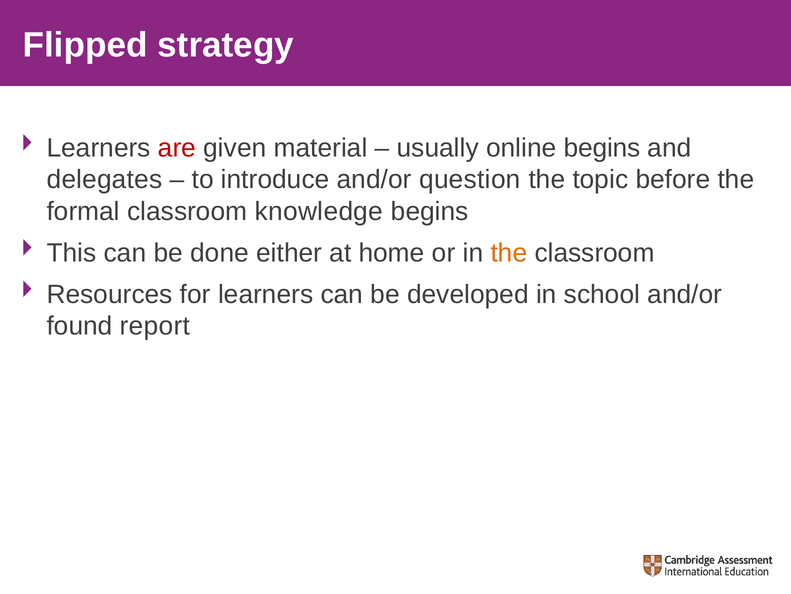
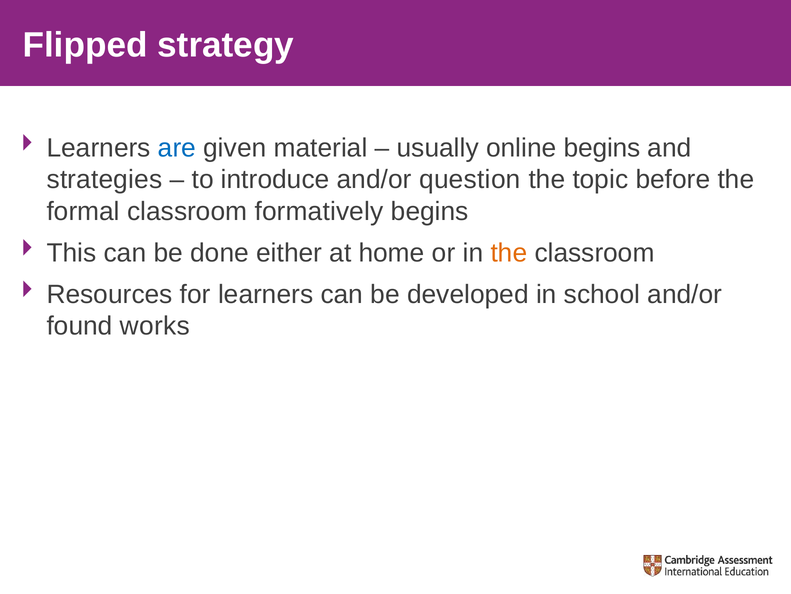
are colour: red -> blue
delegates: delegates -> strategies
knowledge: knowledge -> formatively
report: report -> works
